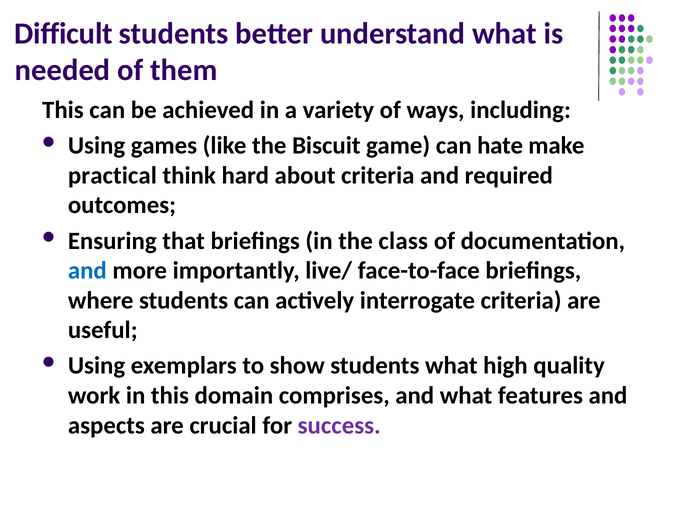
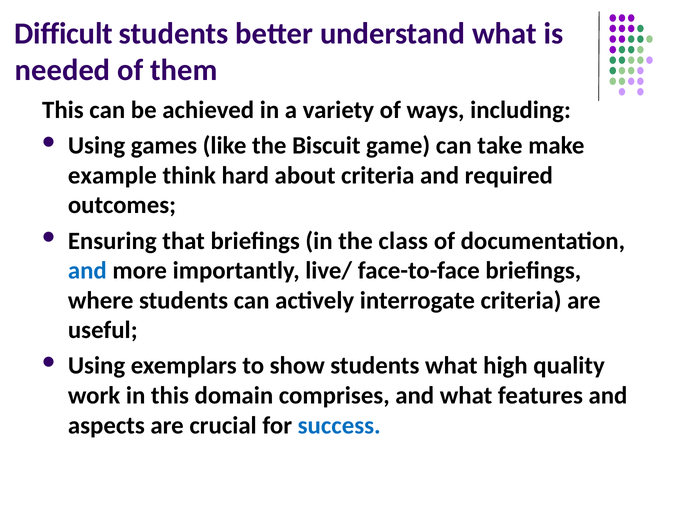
hate: hate -> take
practical: practical -> example
success colour: purple -> blue
